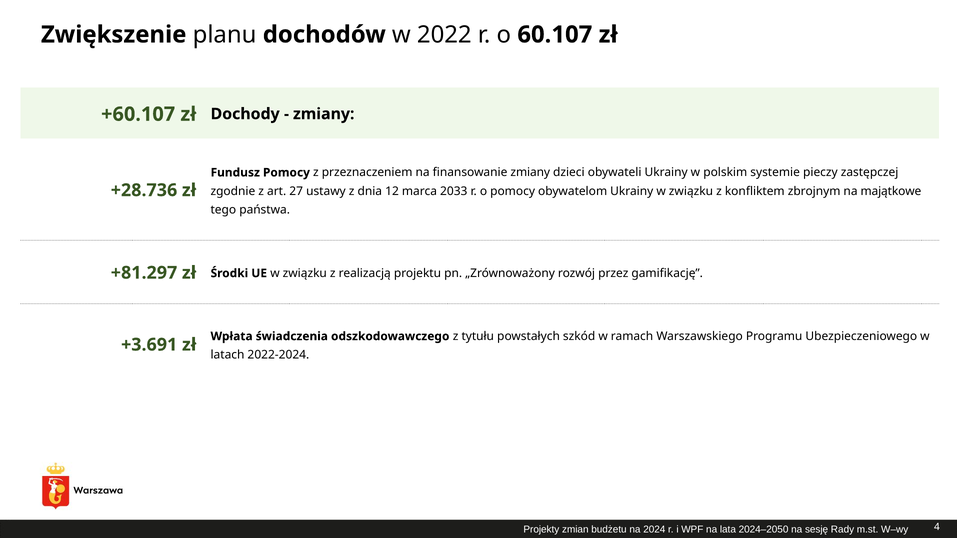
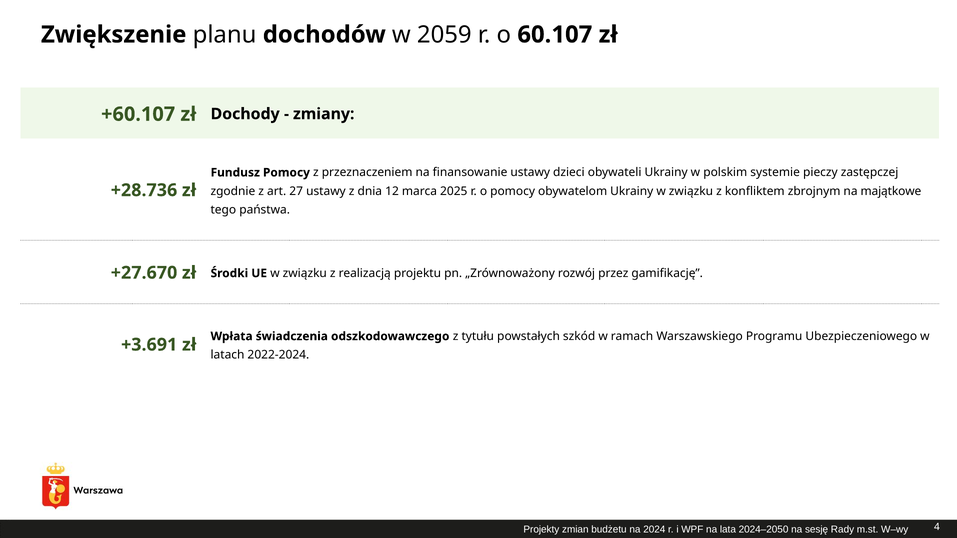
2022: 2022 -> 2059
finansowanie zmiany: zmiany -> ustawy
2033: 2033 -> 2025
+81.297: +81.297 -> +27.670
